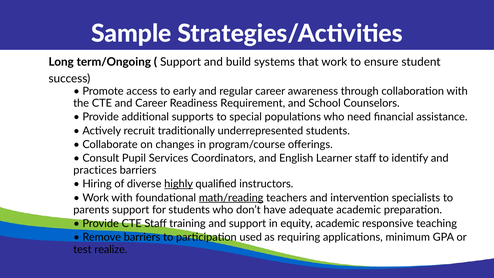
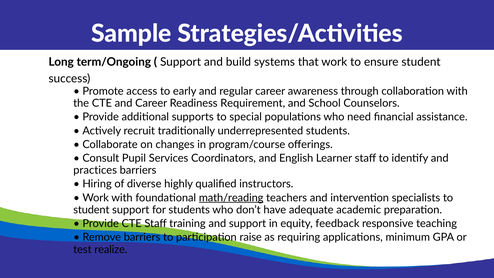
highly underline: present -> none
parents at (91, 210): parents -> student
equity academic: academic -> feedback
used: used -> raise
